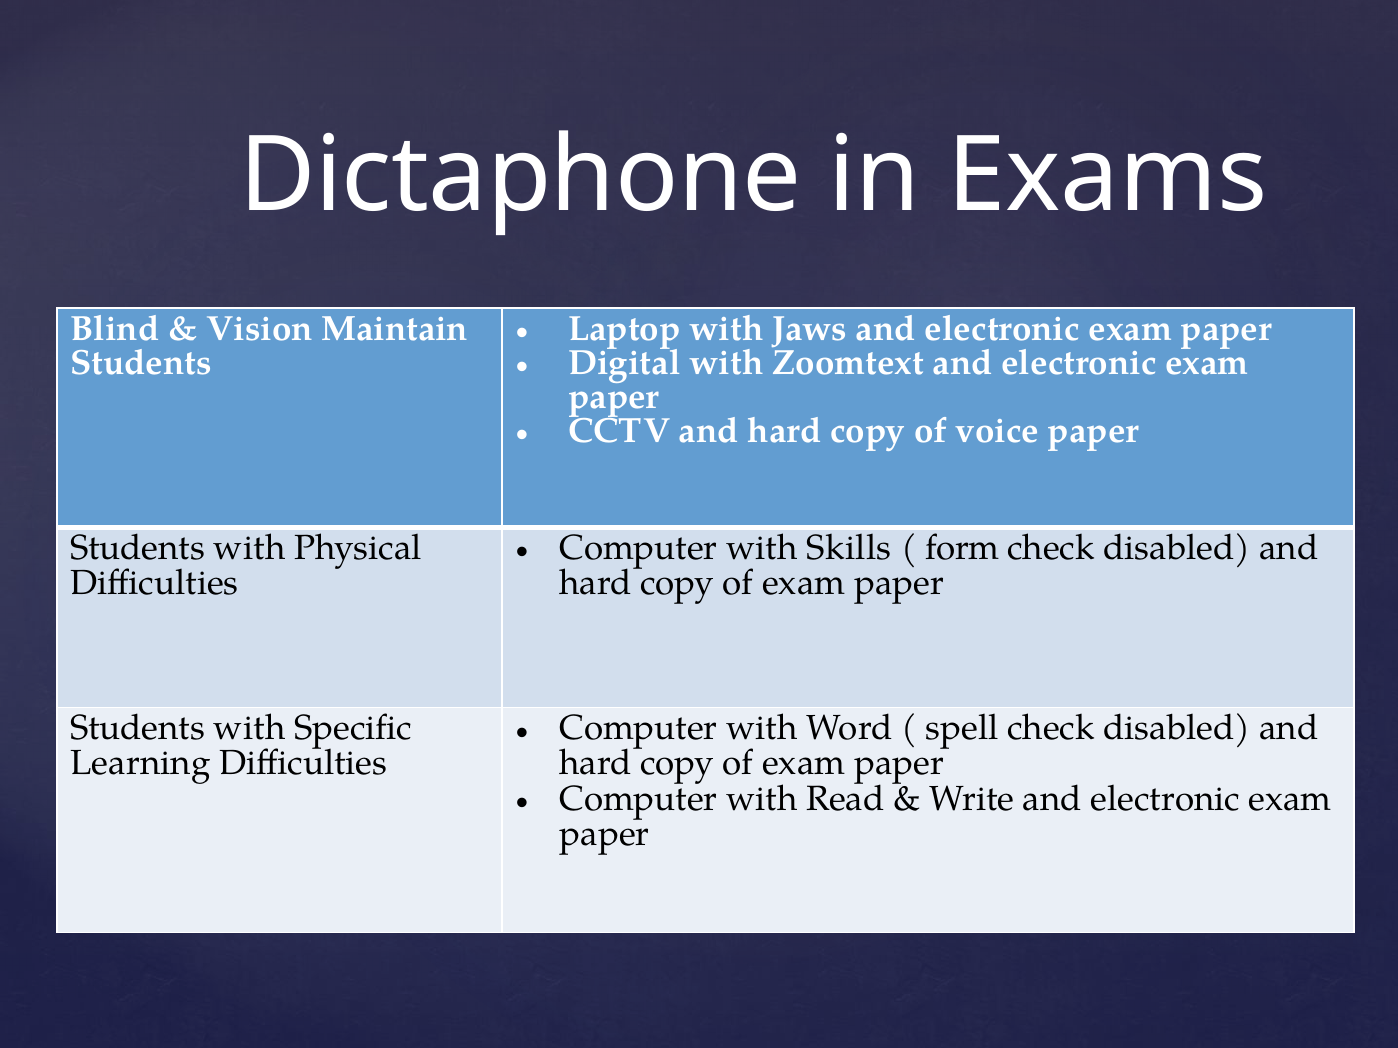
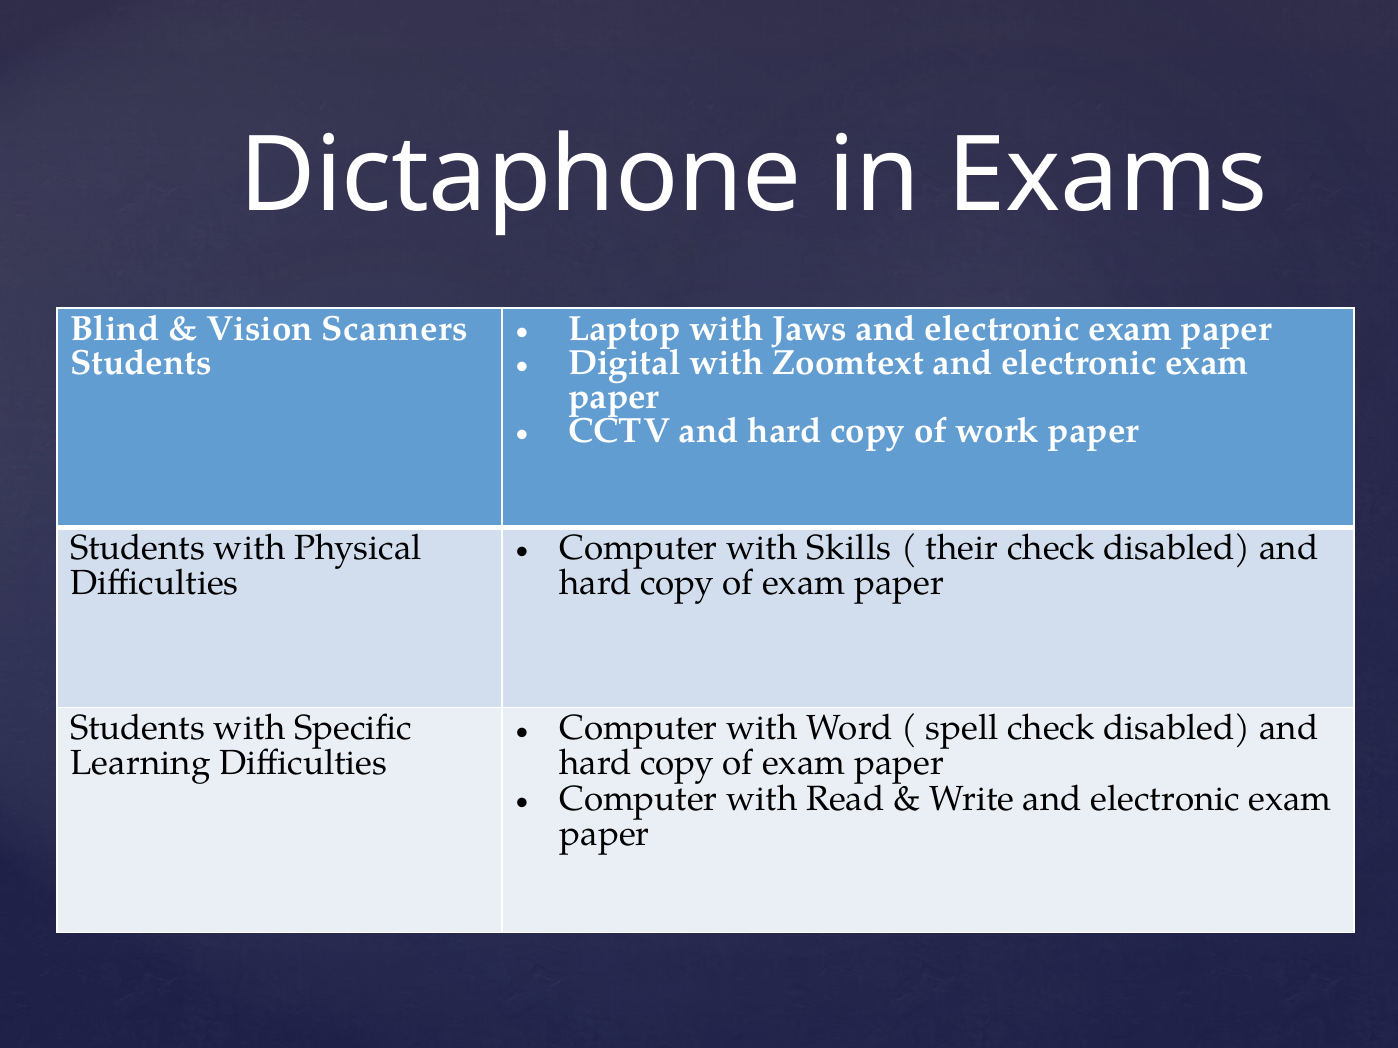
Maintain: Maintain -> Scanners
voice: voice -> work
form: form -> their
